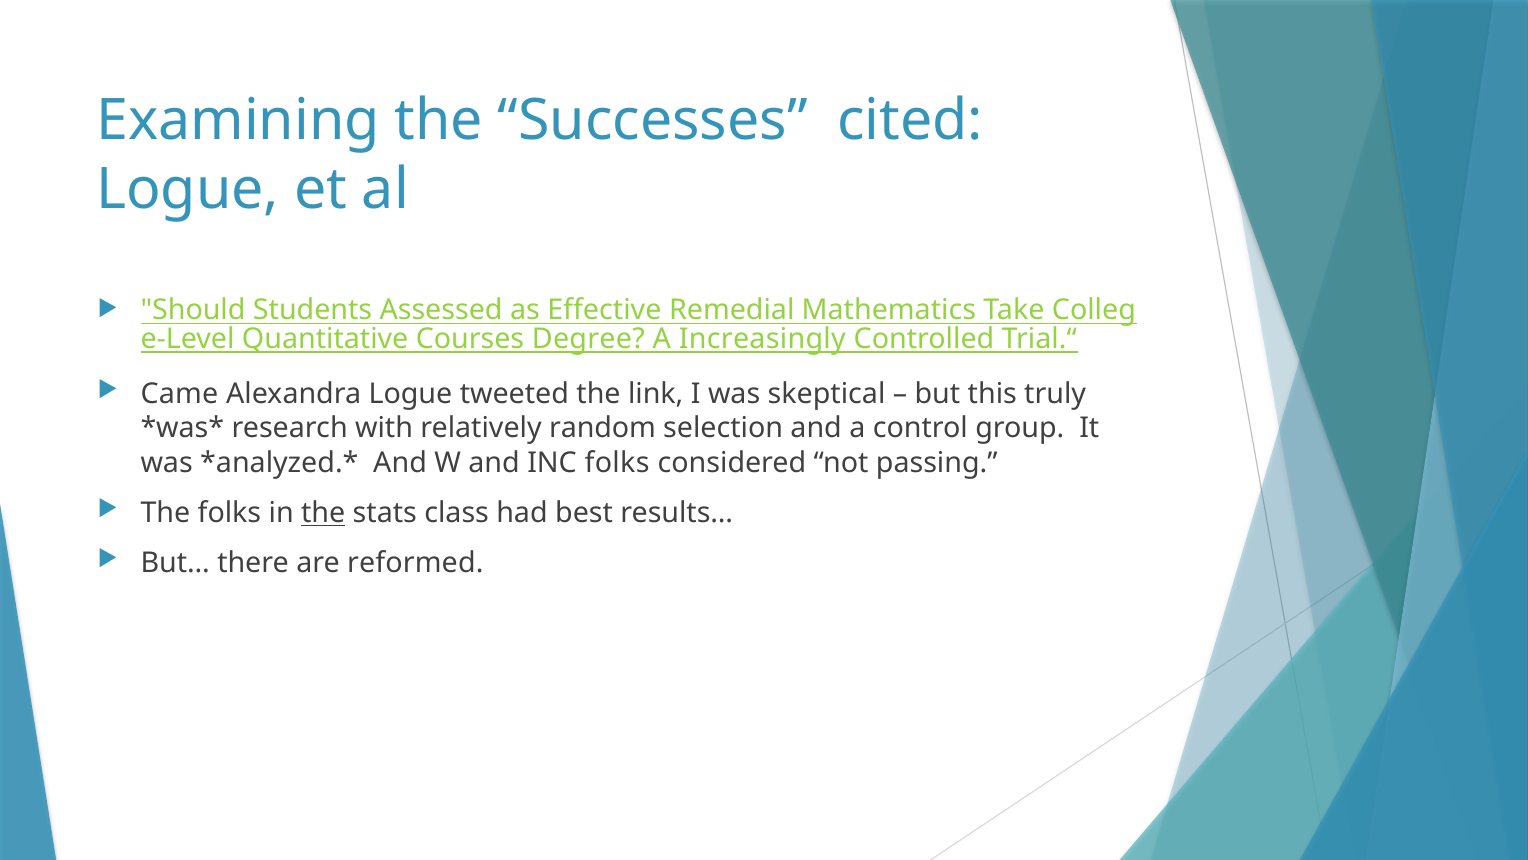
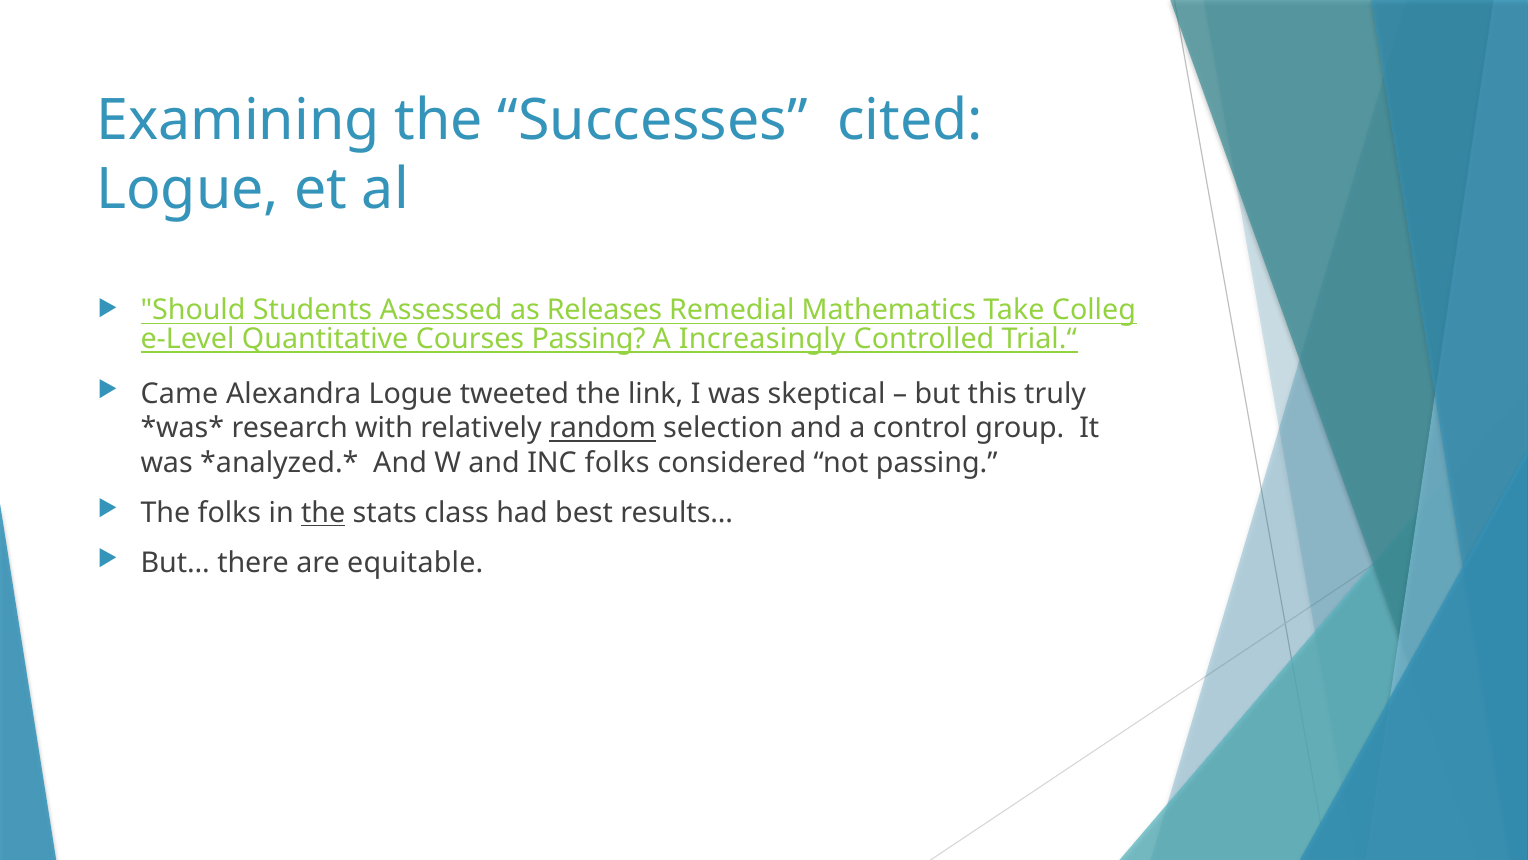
Effective: Effective -> Releases
Courses Degree: Degree -> Passing
random underline: none -> present
reformed: reformed -> equitable
